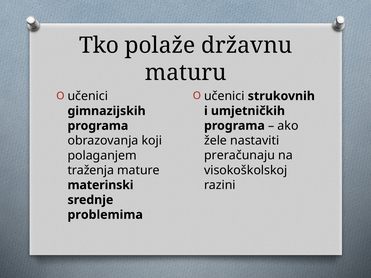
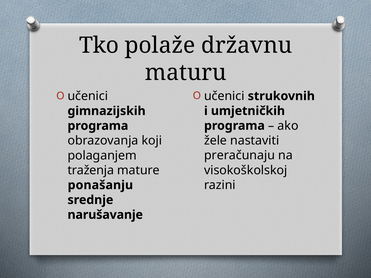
materinski: materinski -> ponašanju
problemima: problemima -> narušavanje
